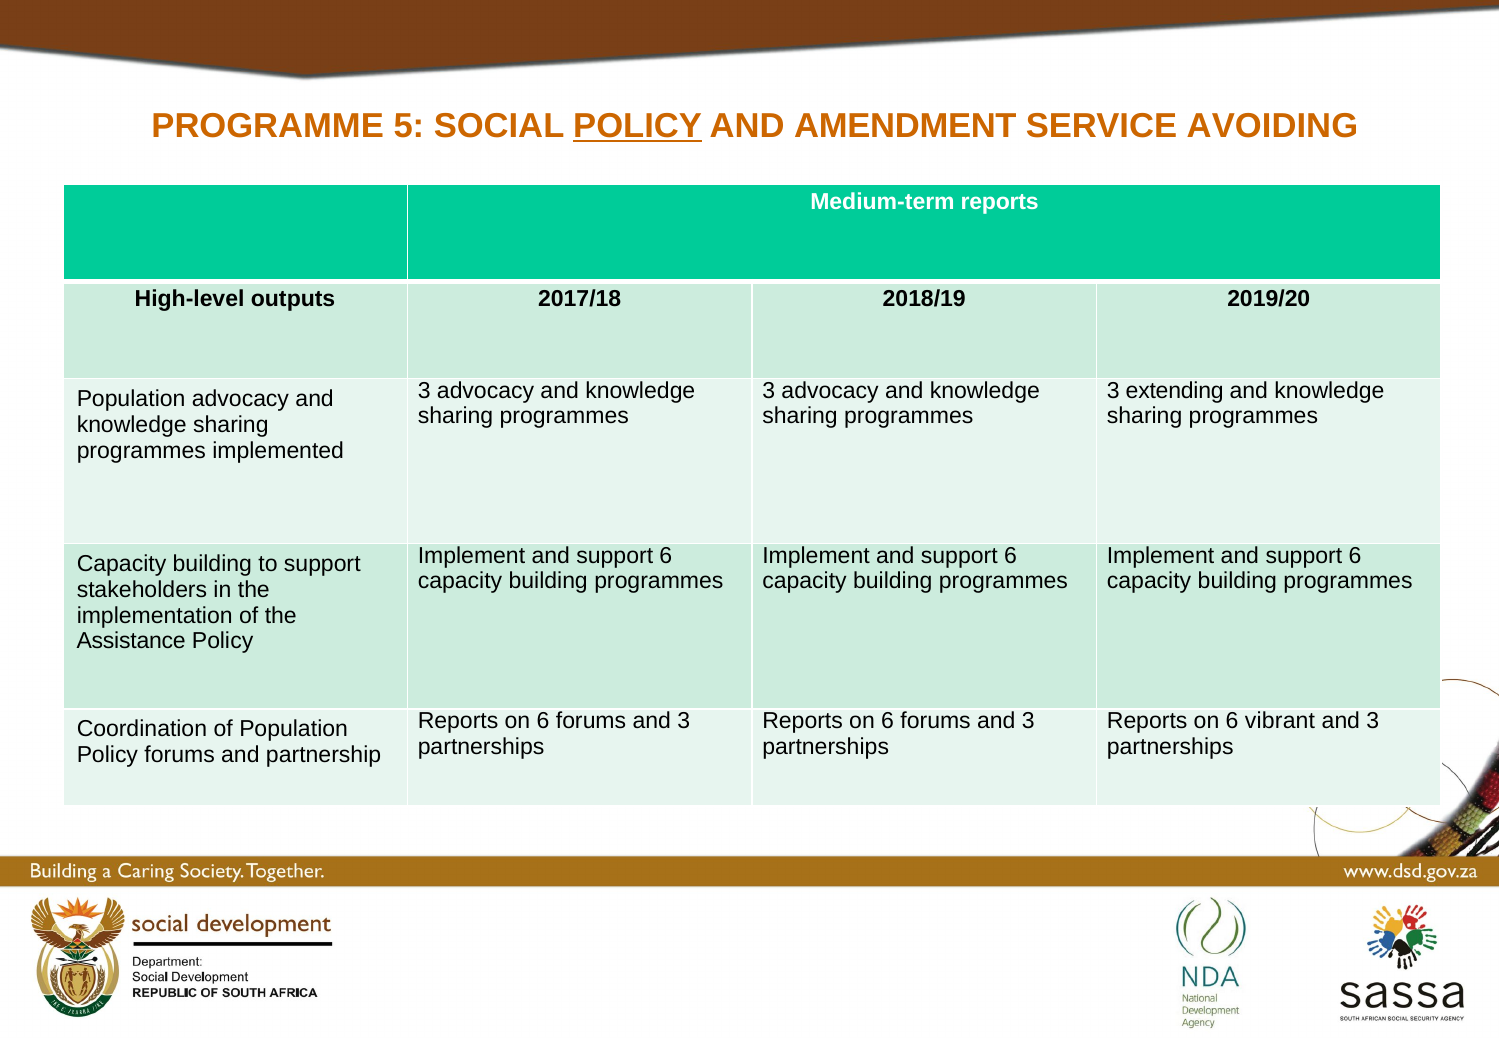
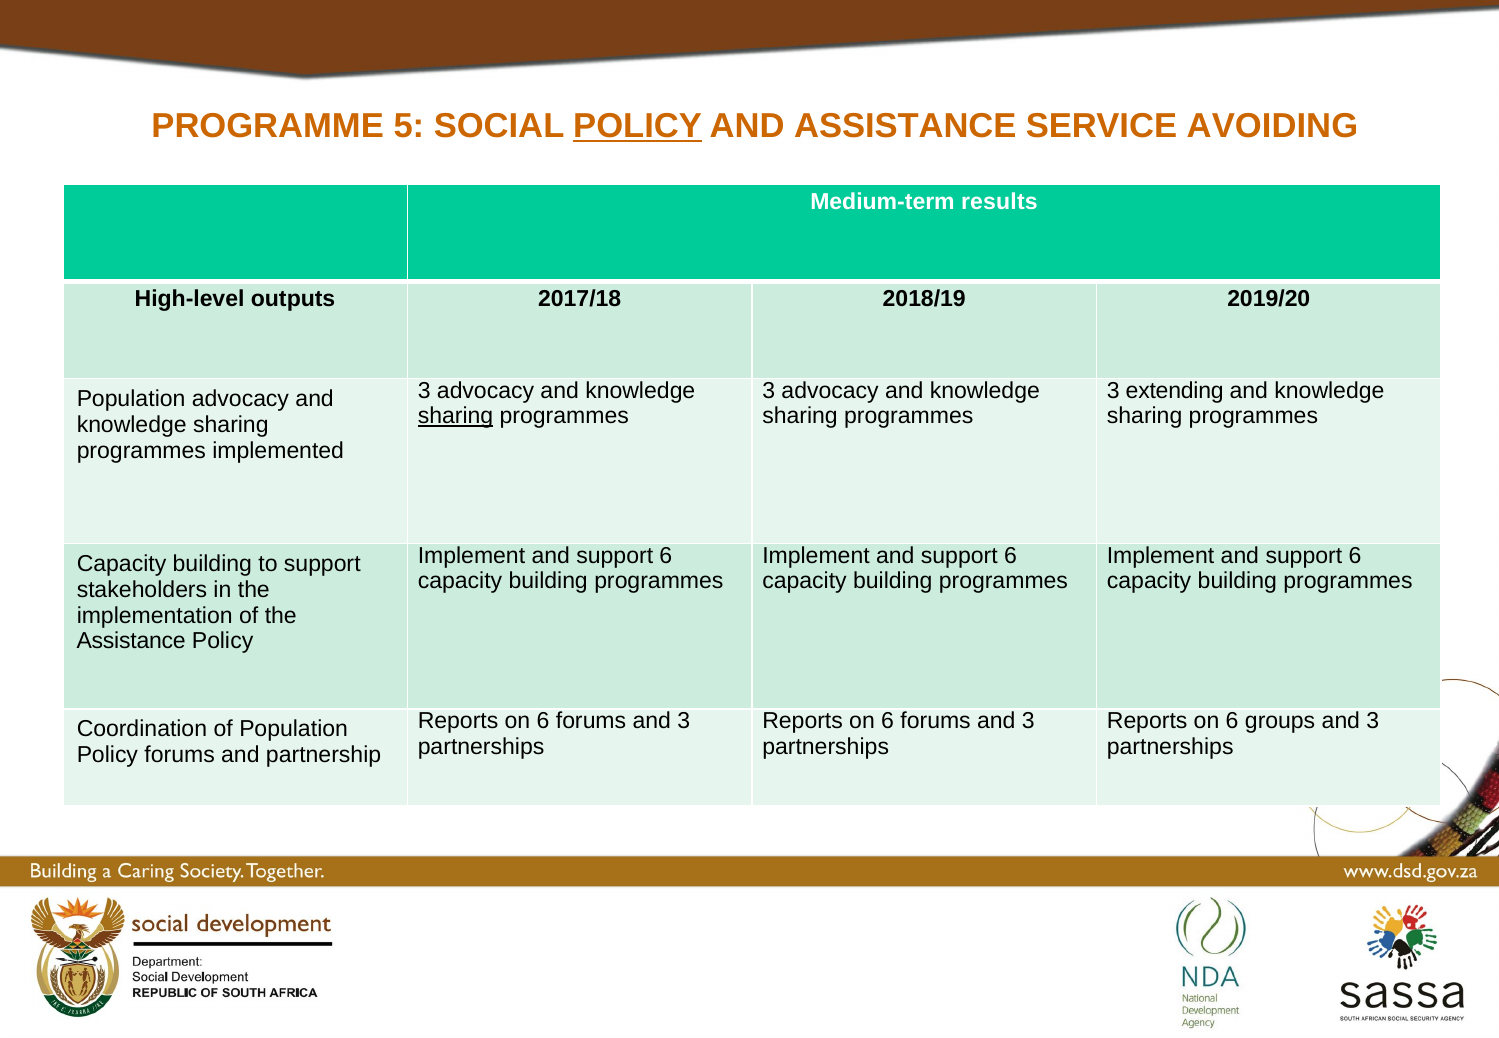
AND AMENDMENT: AMENDMENT -> ASSISTANCE
Medium-term reports: reports -> results
sharing at (456, 416) underline: none -> present
vibrant: vibrant -> groups
